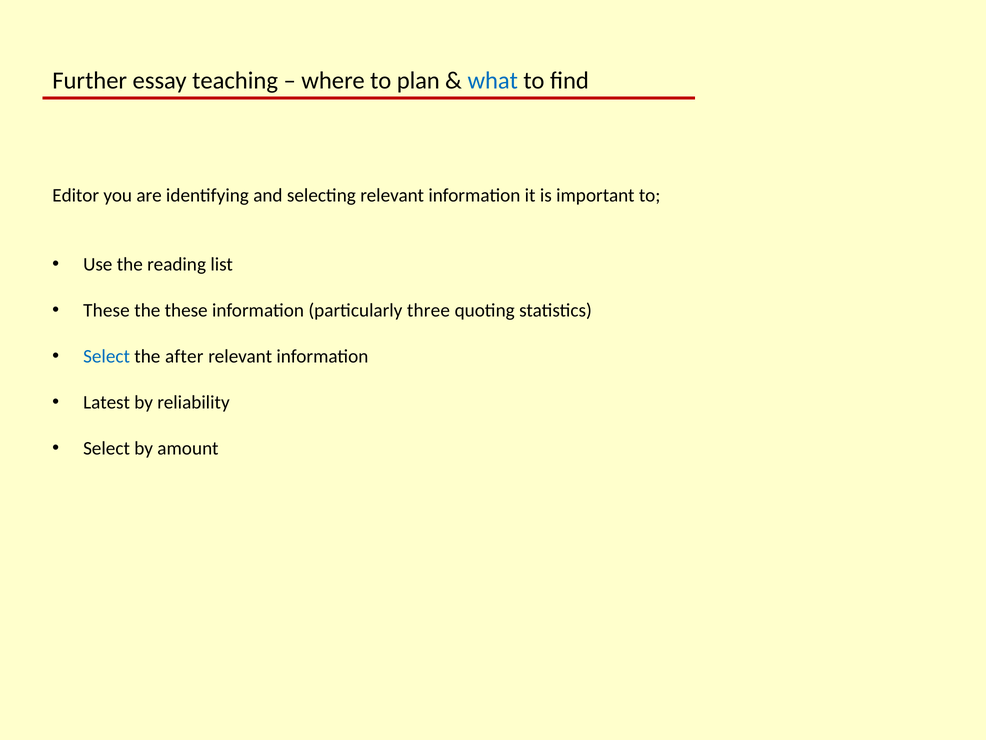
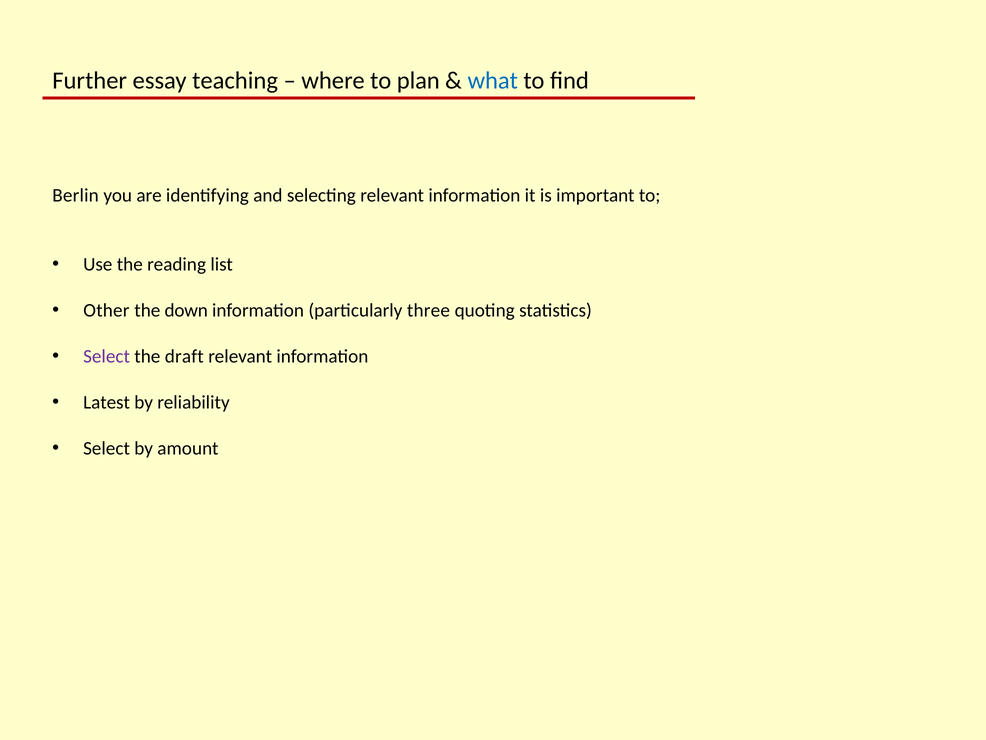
Editor: Editor -> Berlin
These at (106, 310): These -> Other
the these: these -> down
Select at (107, 356) colour: blue -> purple
after: after -> draft
